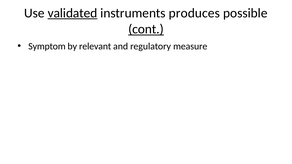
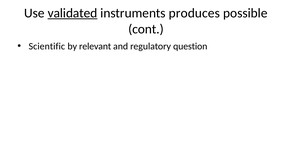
cont underline: present -> none
Symptom: Symptom -> Scientific
measure: measure -> question
